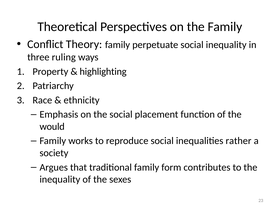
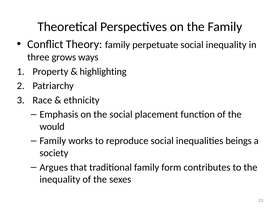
ruling: ruling -> grows
rather: rather -> beings
